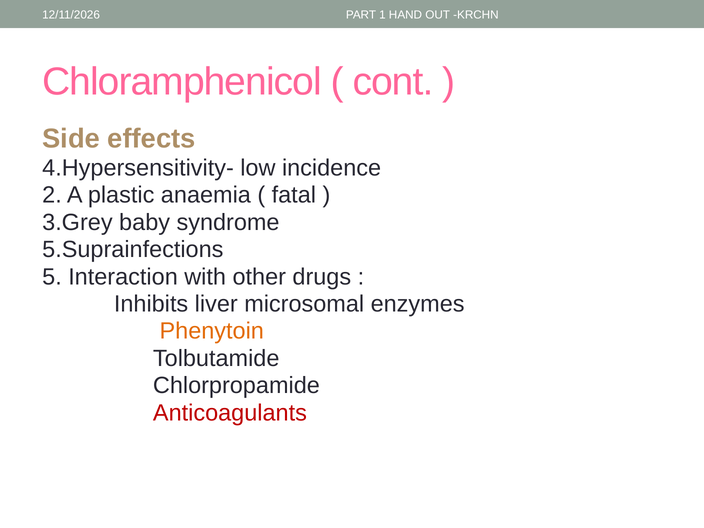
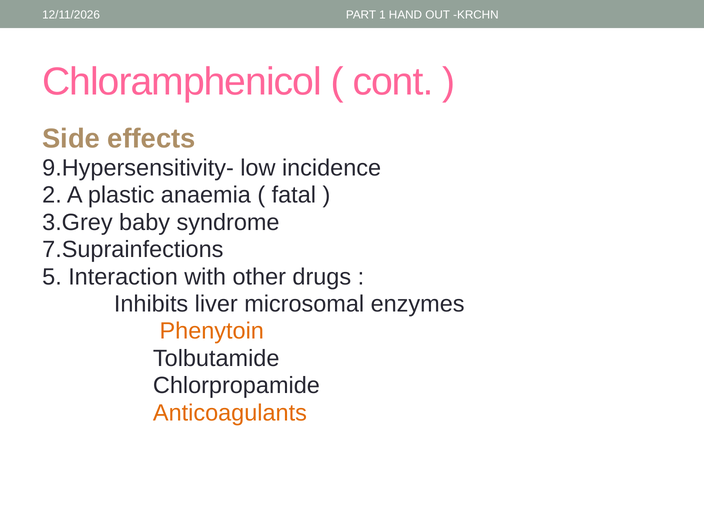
4.Hypersensitivity-: 4.Hypersensitivity- -> 9.Hypersensitivity-
5.Suprainfections: 5.Suprainfections -> 7.Suprainfections
Anticoagulants colour: red -> orange
